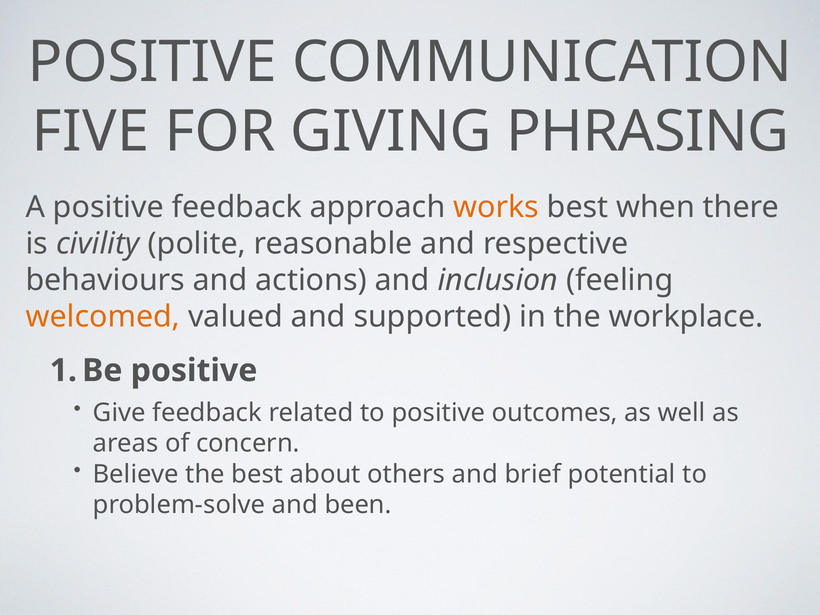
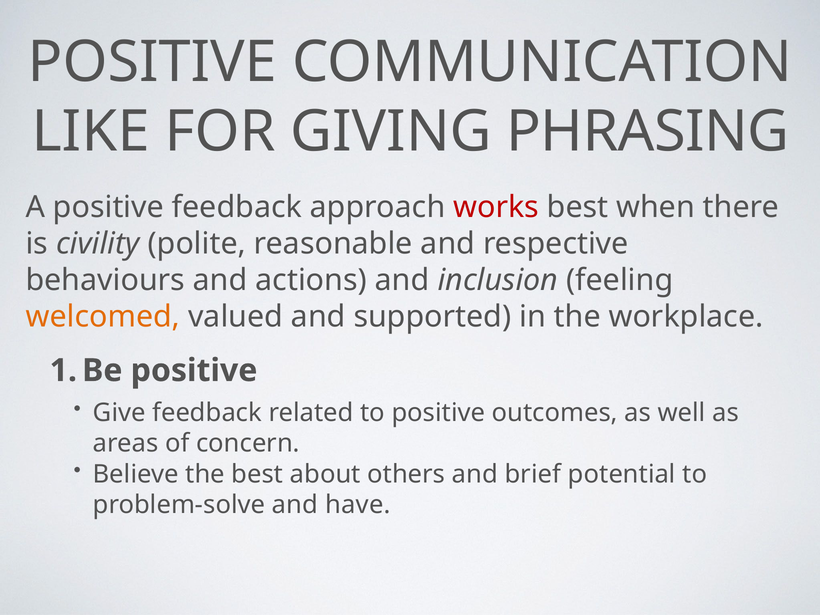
FIVE: FIVE -> LIKE
works colour: orange -> red
been: been -> have
